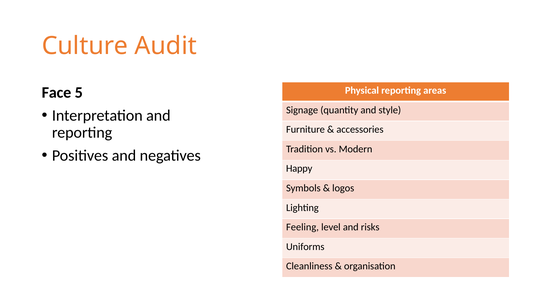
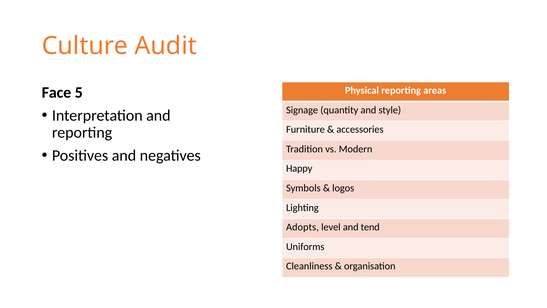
Feeling: Feeling -> Adopts
risks: risks -> tend
